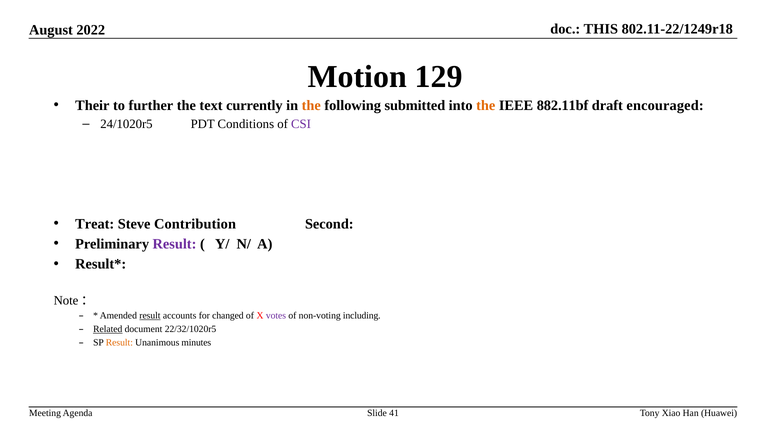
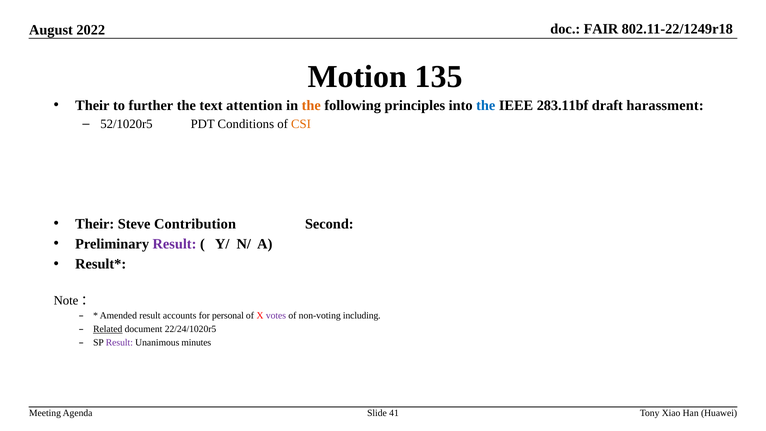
THIS: THIS -> FAIR
129: 129 -> 135
currently: currently -> attention
submitted: submitted -> principles
the at (486, 105) colour: orange -> blue
882.11bf: 882.11bf -> 283.11bf
encouraged: encouraged -> harassment
24/1020r5: 24/1020r5 -> 52/1020r5
CSI colour: purple -> orange
Treat at (95, 224): Treat -> Their
result at (150, 316) underline: present -> none
changed: changed -> personal
22/32/1020r5: 22/32/1020r5 -> 22/24/1020r5
Result at (119, 343) colour: orange -> purple
